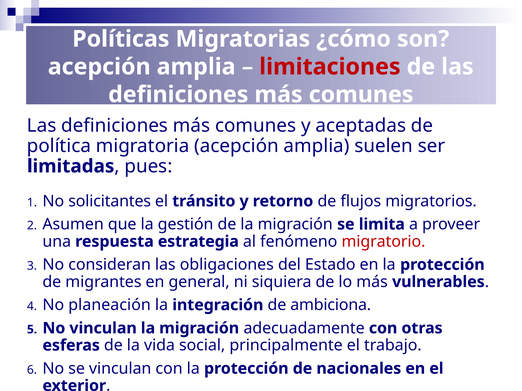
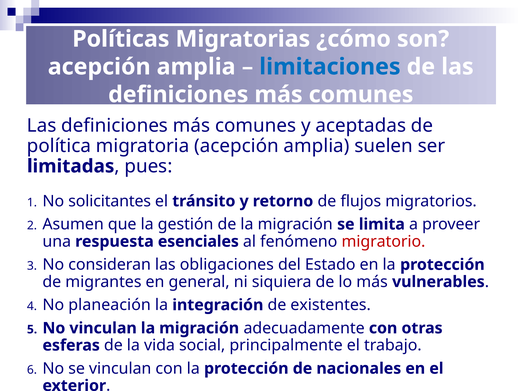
limitaciones colour: red -> blue
estrategia: estrategia -> esenciales
ambiciona: ambiciona -> existentes
